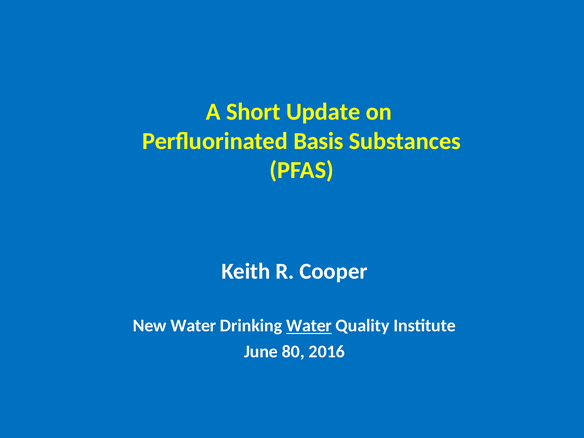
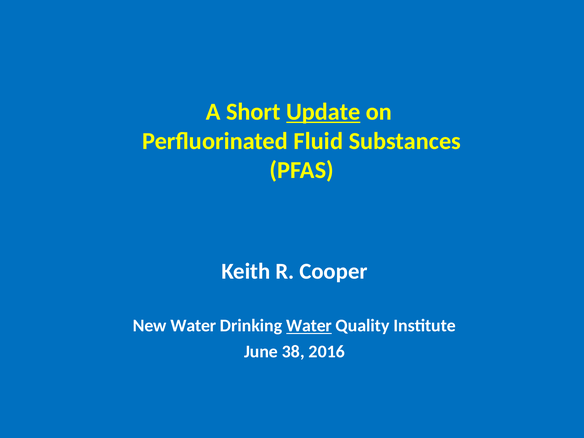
Update underline: none -> present
Basis: Basis -> Fluid
80: 80 -> 38
